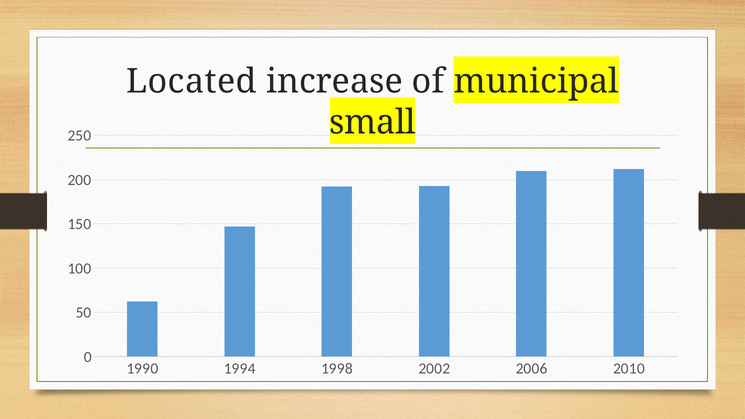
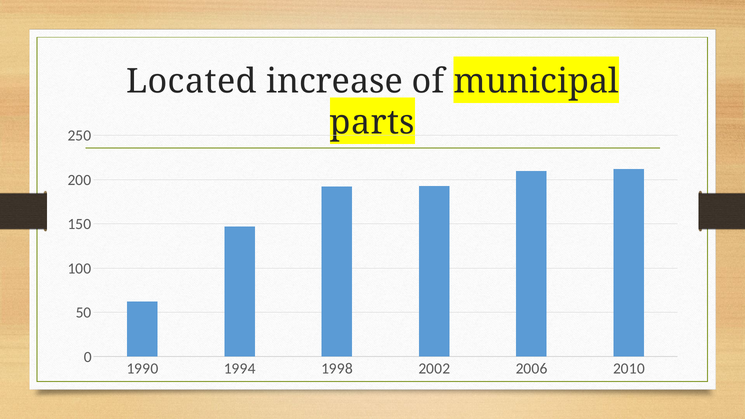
small: small -> parts
